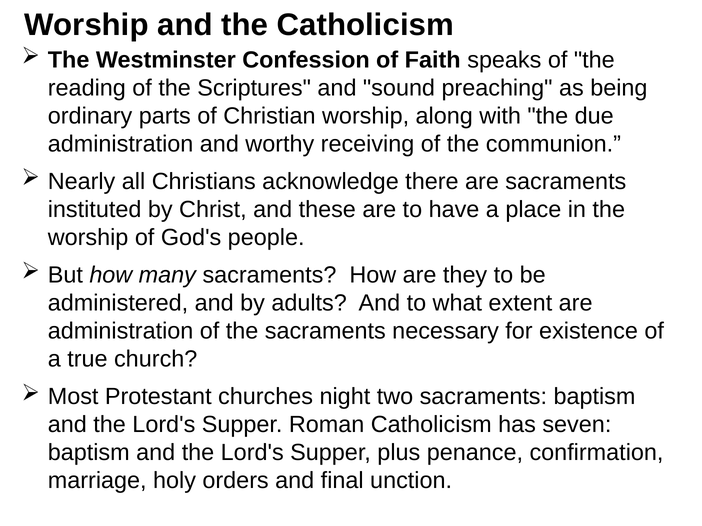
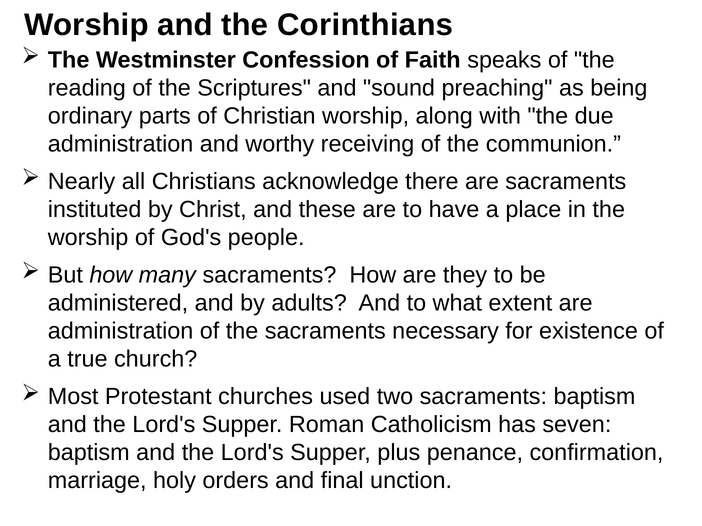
the Catholicism: Catholicism -> Corinthians
night: night -> used
